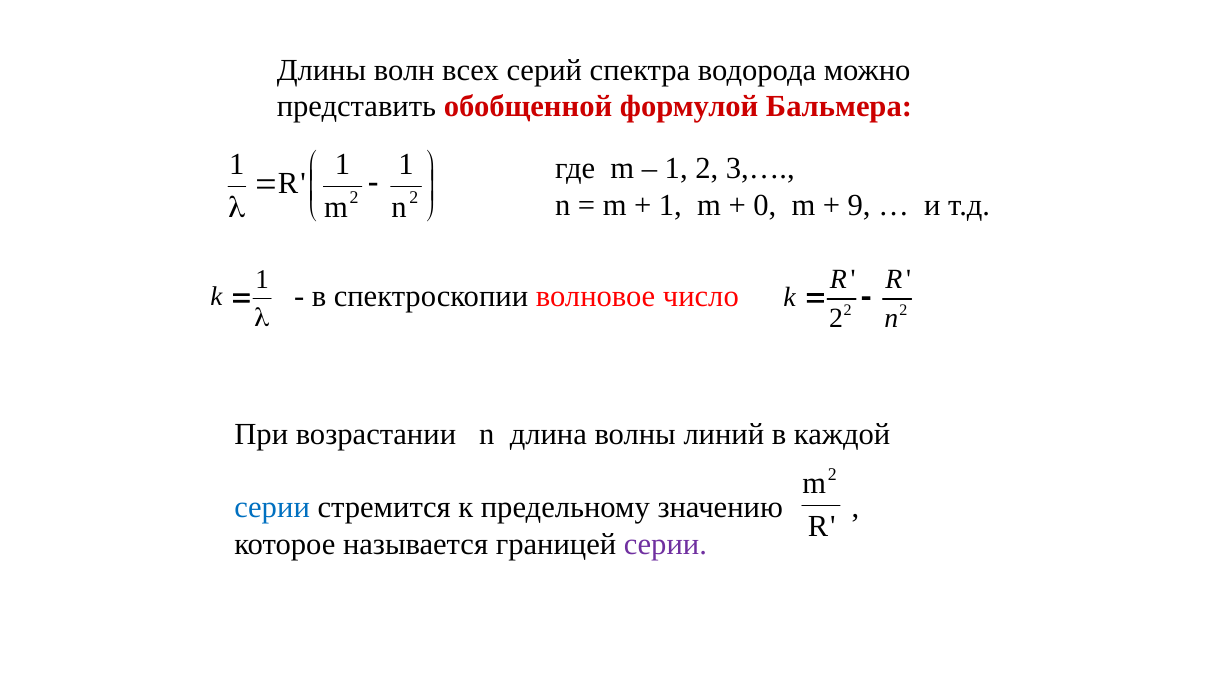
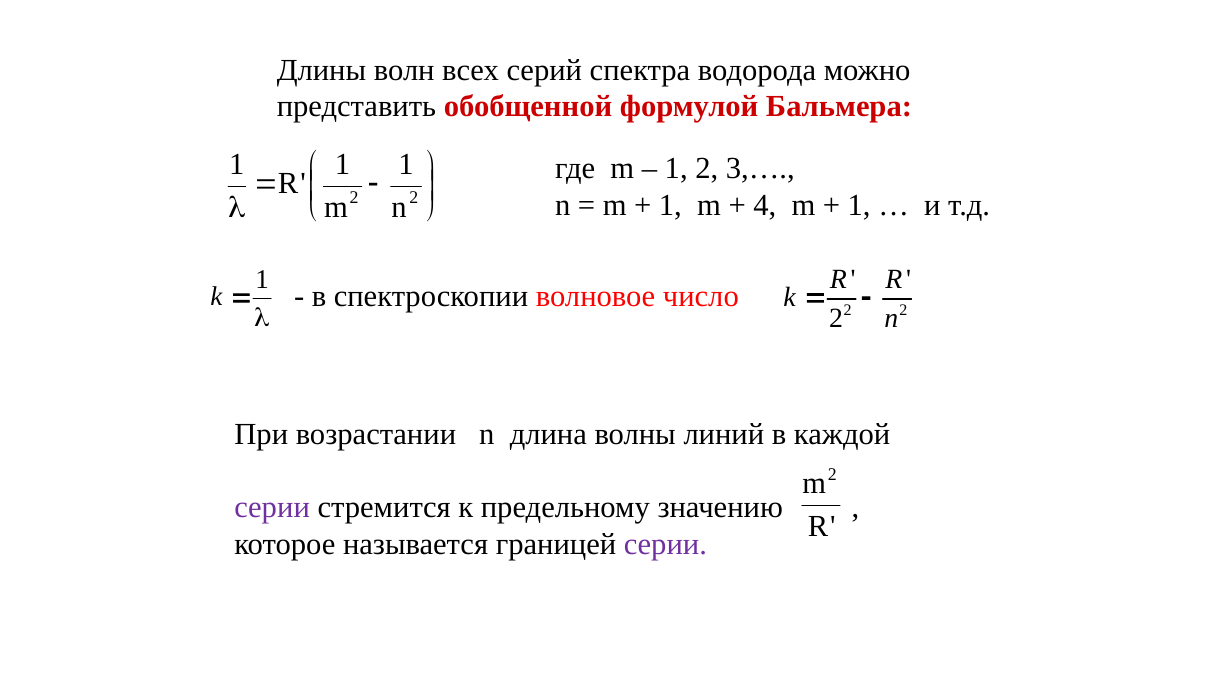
0: 0 -> 4
9 at (859, 205): 9 -> 1
серии at (272, 507) colour: blue -> purple
